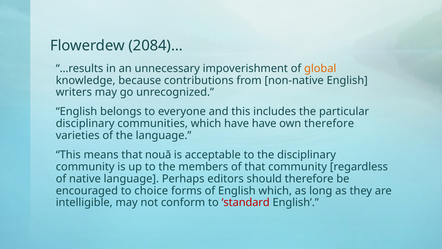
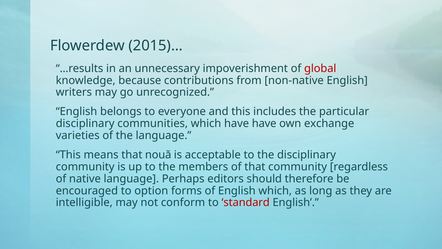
2084)…: 2084)… -> 2015)…
global colour: orange -> red
own therefore: therefore -> exchange
choice: choice -> option
